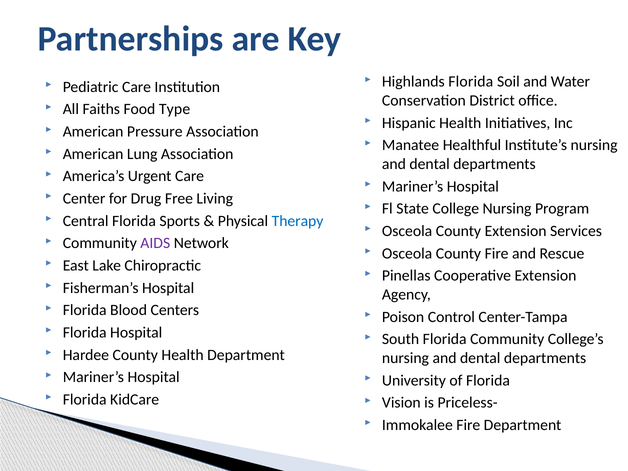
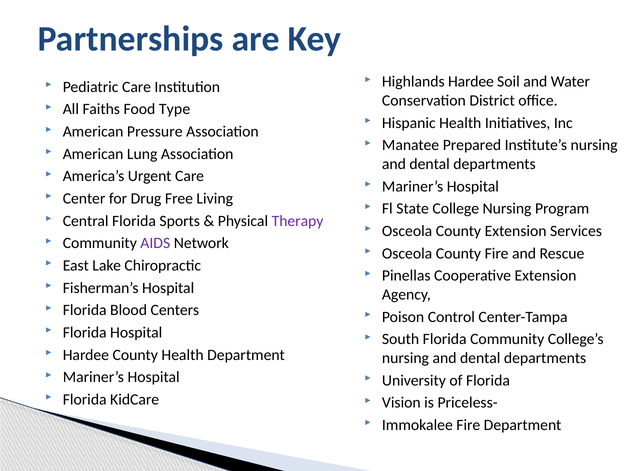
Highlands Florida: Florida -> Hardee
Healthful: Healthful -> Prepared
Therapy colour: blue -> purple
